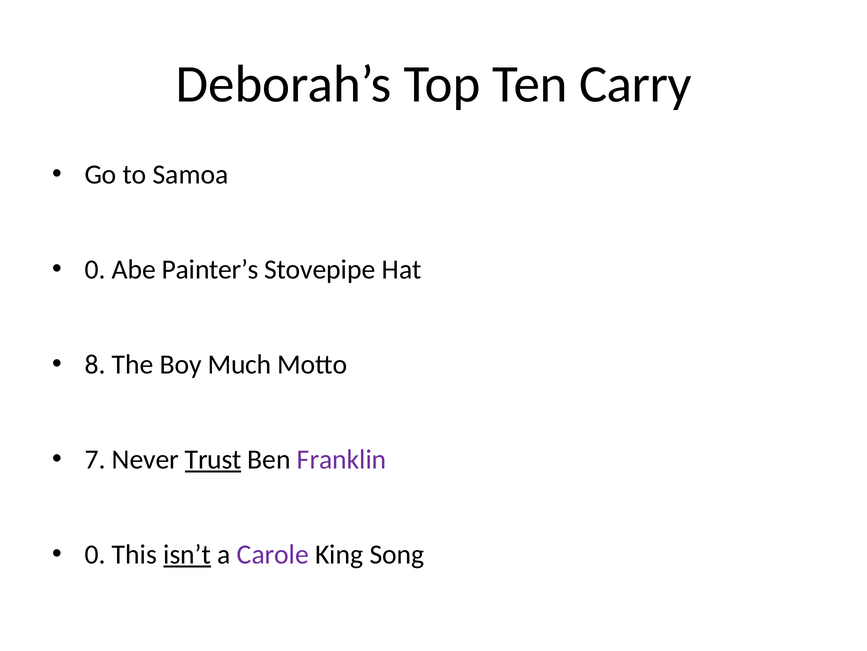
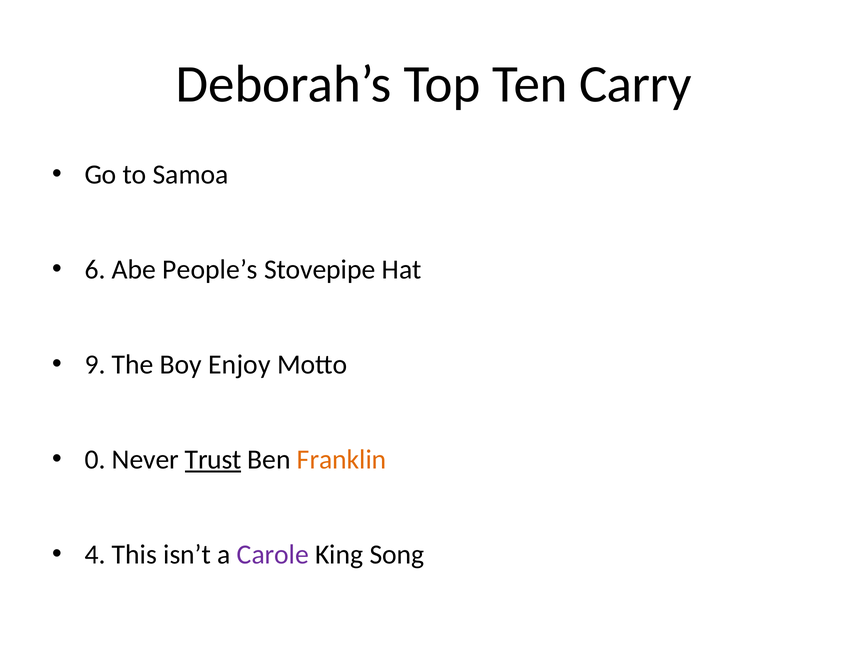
0 at (95, 269): 0 -> 6
Painter’s: Painter’s -> People’s
8: 8 -> 9
Much: Much -> Enjoy
7: 7 -> 0
Franklin colour: purple -> orange
0 at (95, 554): 0 -> 4
isn’t underline: present -> none
